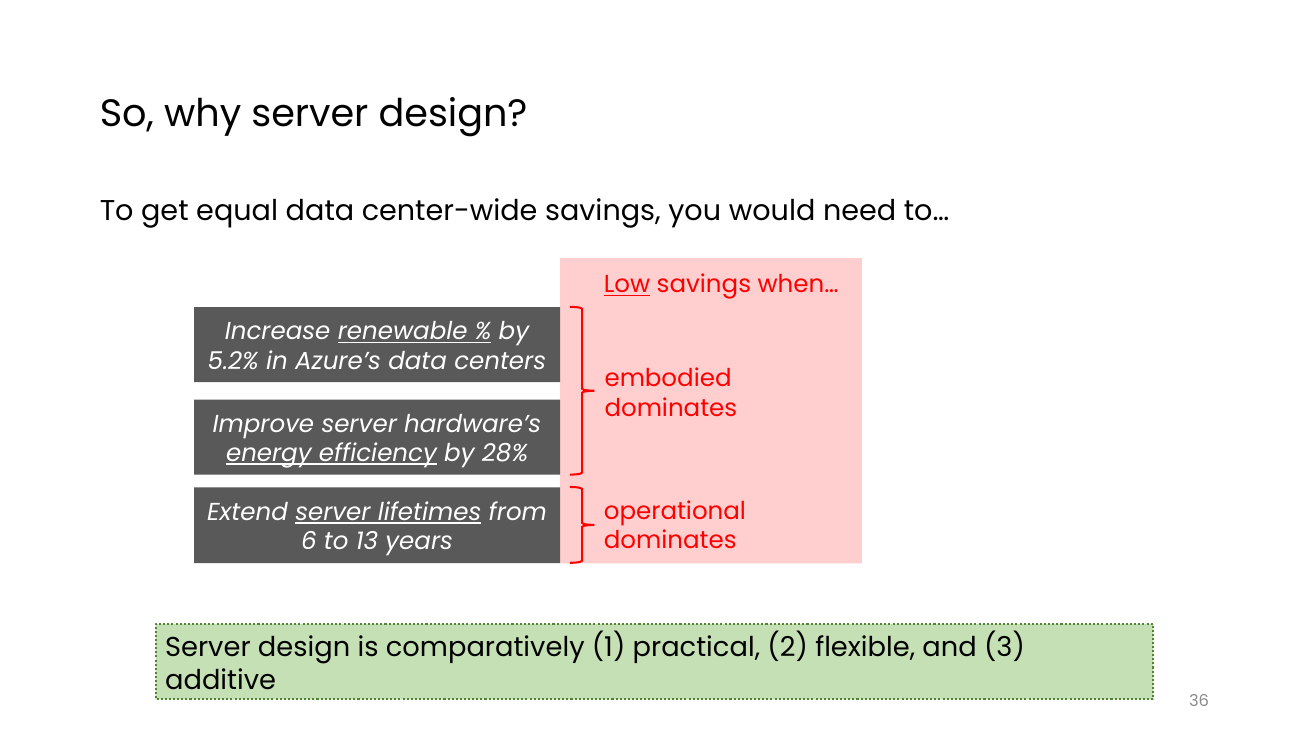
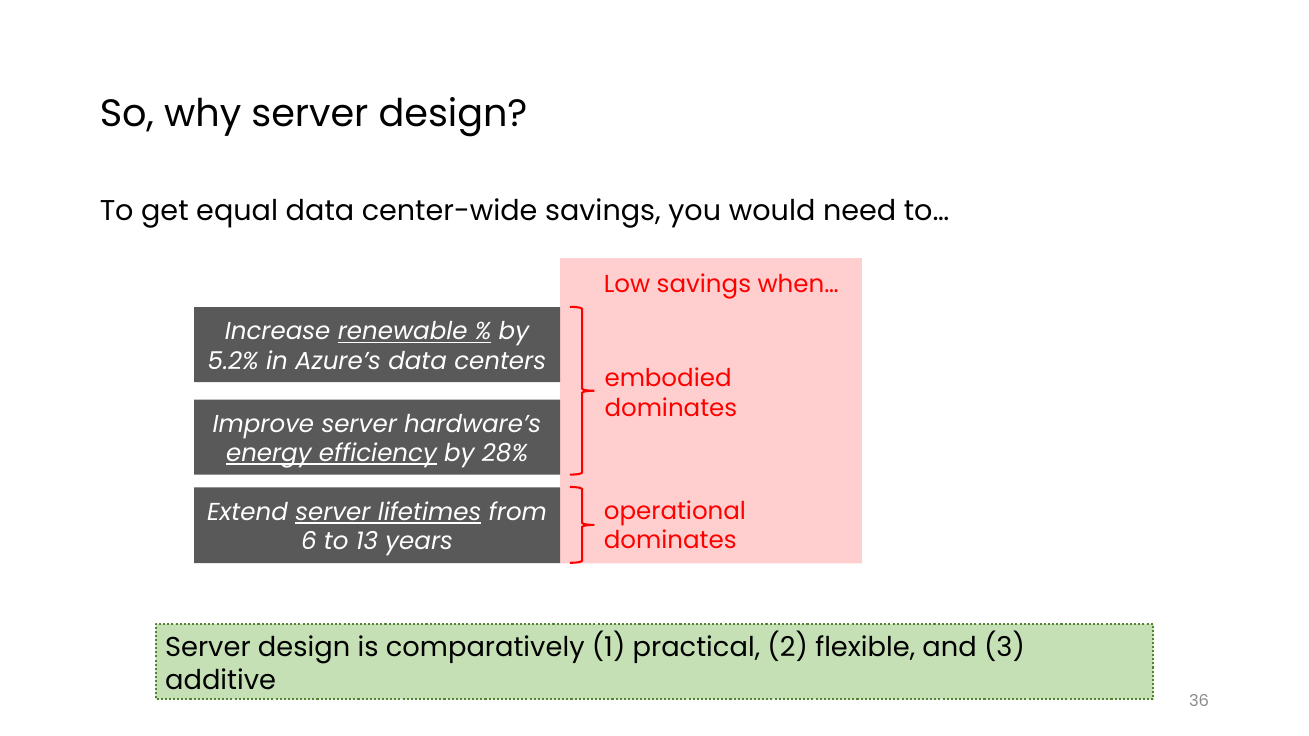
Low underline: present -> none
